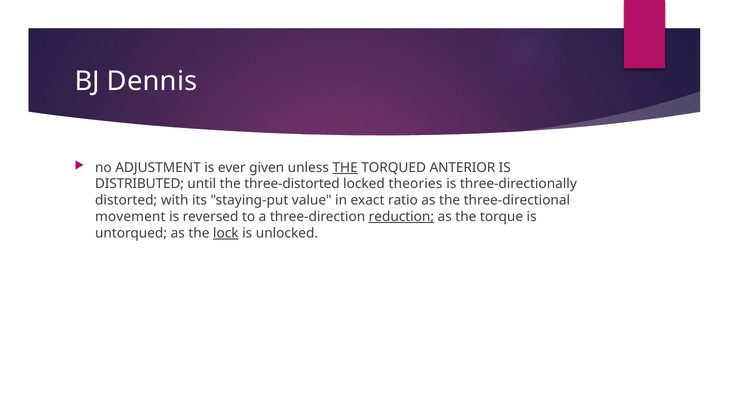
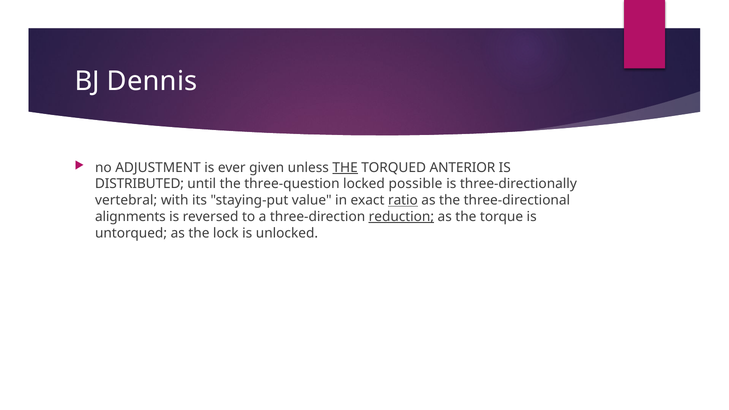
three-distorted: three-distorted -> three-question
theories: theories -> possible
distorted: distorted -> vertebral
ratio underline: none -> present
movement: movement -> alignments
lock underline: present -> none
